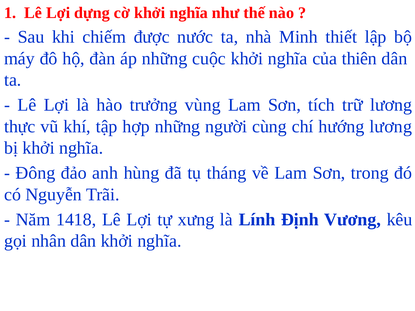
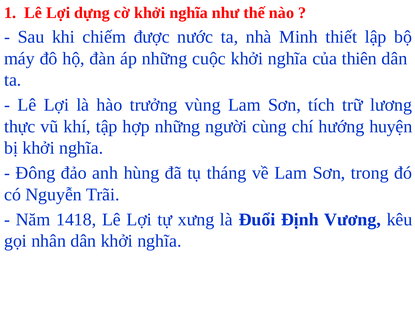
hướng lương: lương -> huyện
Lính: Lính -> Đuổi
